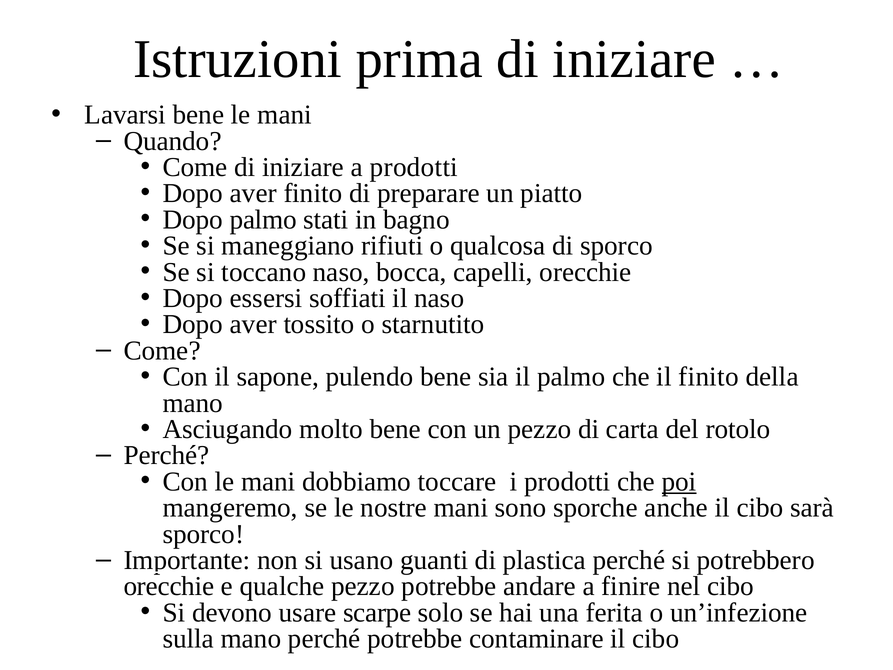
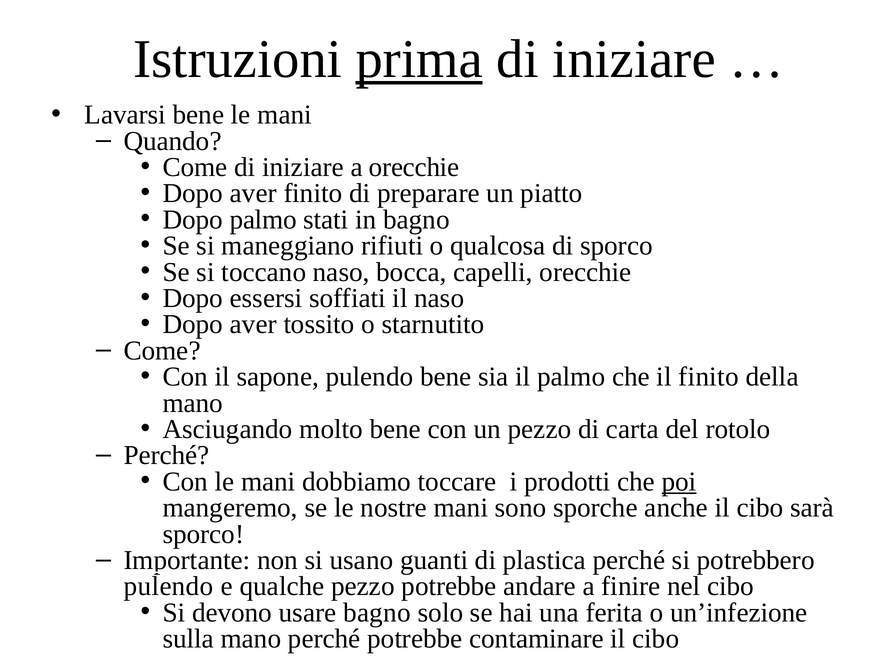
prima underline: none -> present
a prodotti: prodotti -> orecchie
orecchie at (169, 586): orecchie -> pulendo
usare scarpe: scarpe -> bagno
